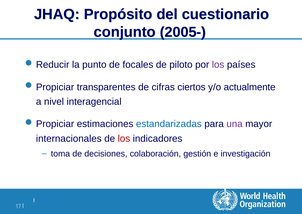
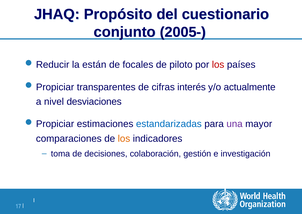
punto: punto -> están
los at (218, 65) colour: purple -> red
ciertos: ciertos -> interés
interagencial: interagencial -> desviaciones
internacionales: internacionales -> comparaciones
los at (124, 138) colour: red -> orange
